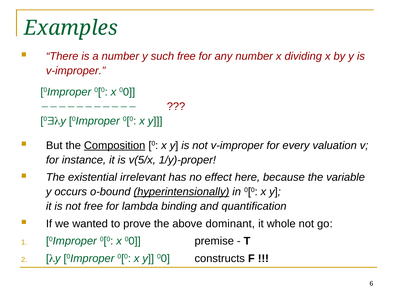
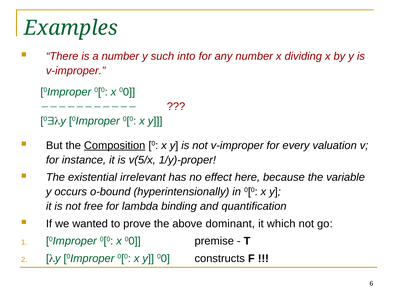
such free: free -> into
hyperintensionally underline: present -> none
whole: whole -> which
